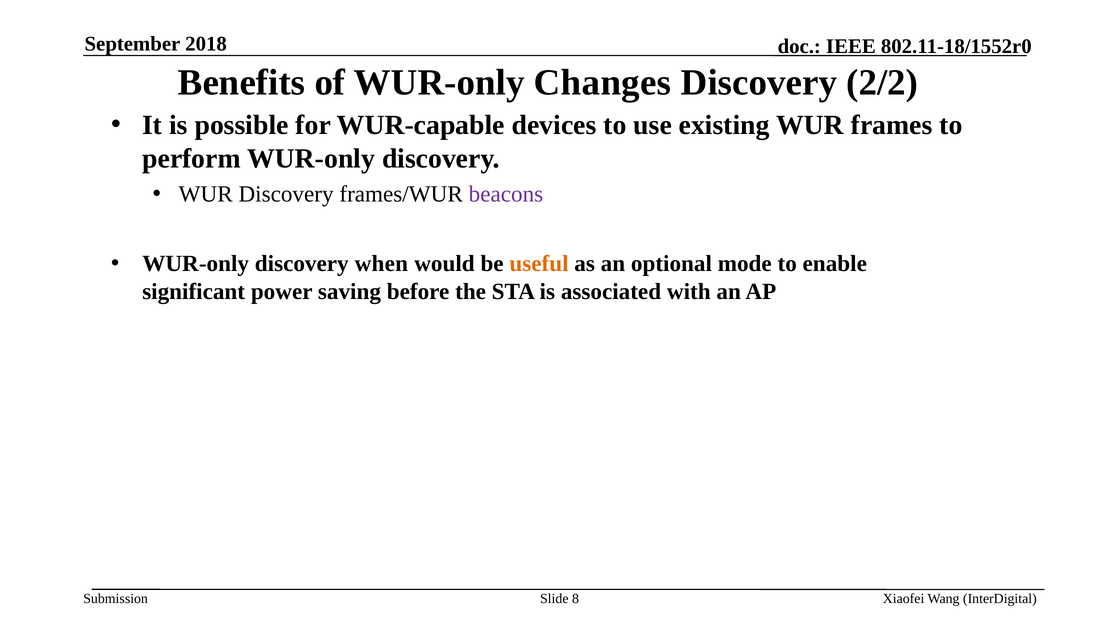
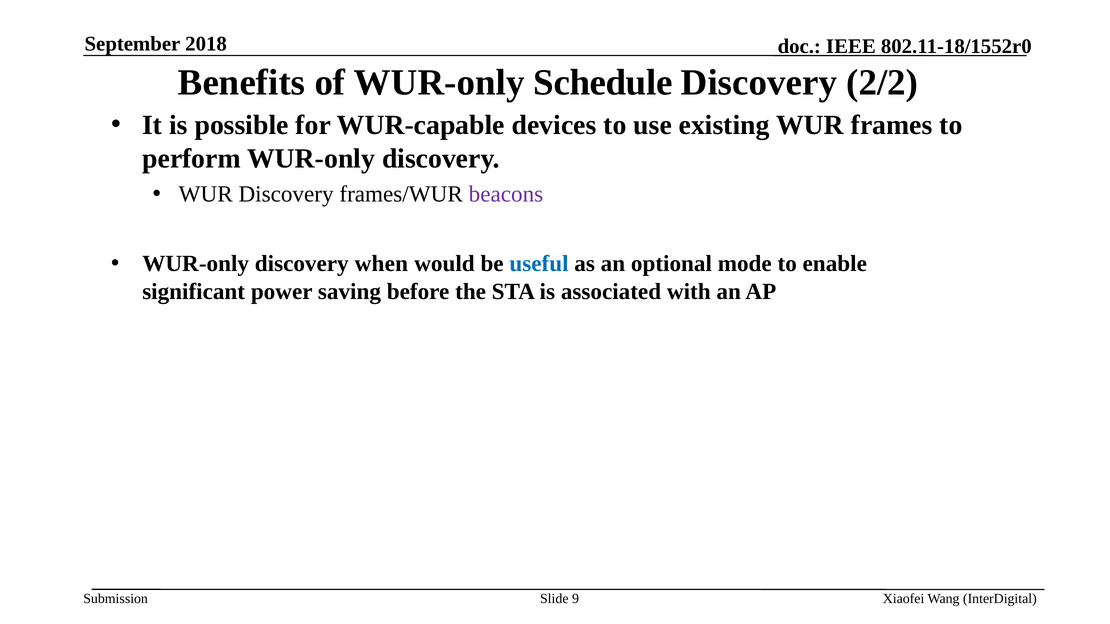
Changes: Changes -> Schedule
useful colour: orange -> blue
8: 8 -> 9
